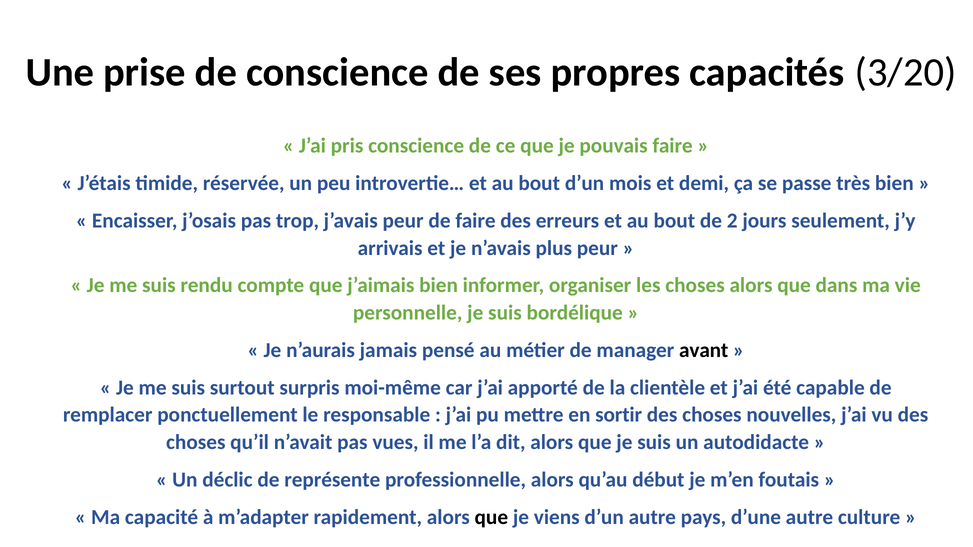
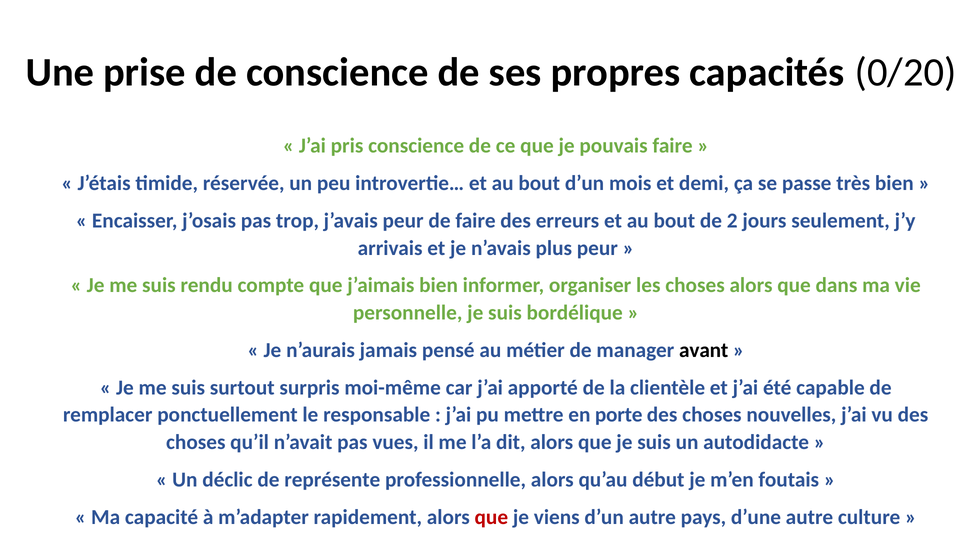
3/20: 3/20 -> 0/20
sortir: sortir -> porte
que at (491, 517) colour: black -> red
